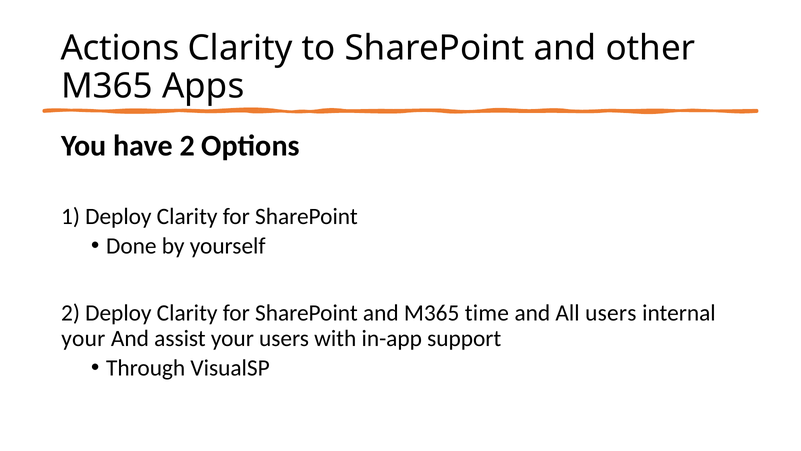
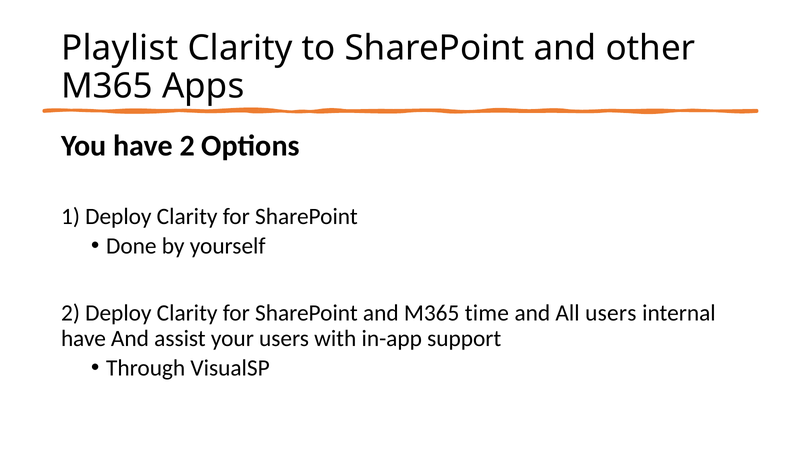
Actions: Actions -> Playlist
your at (83, 338): your -> have
